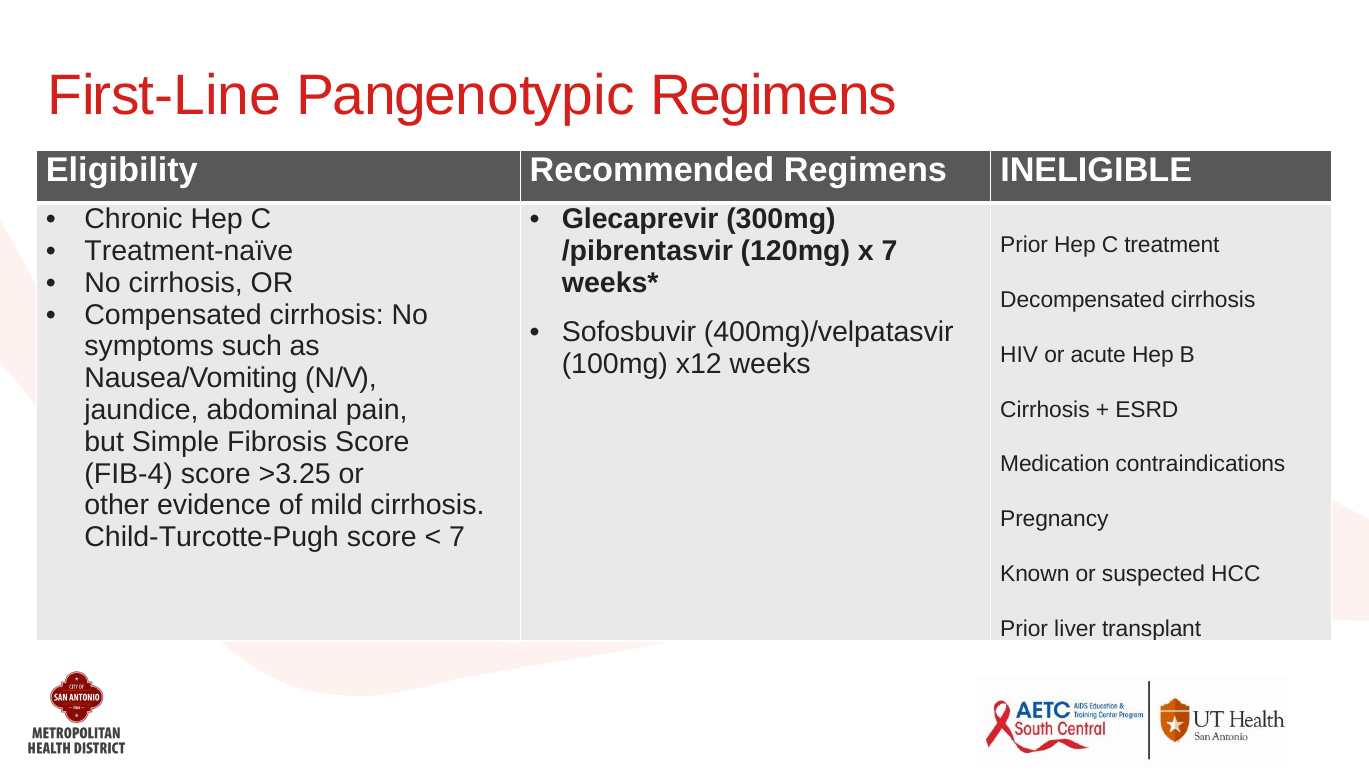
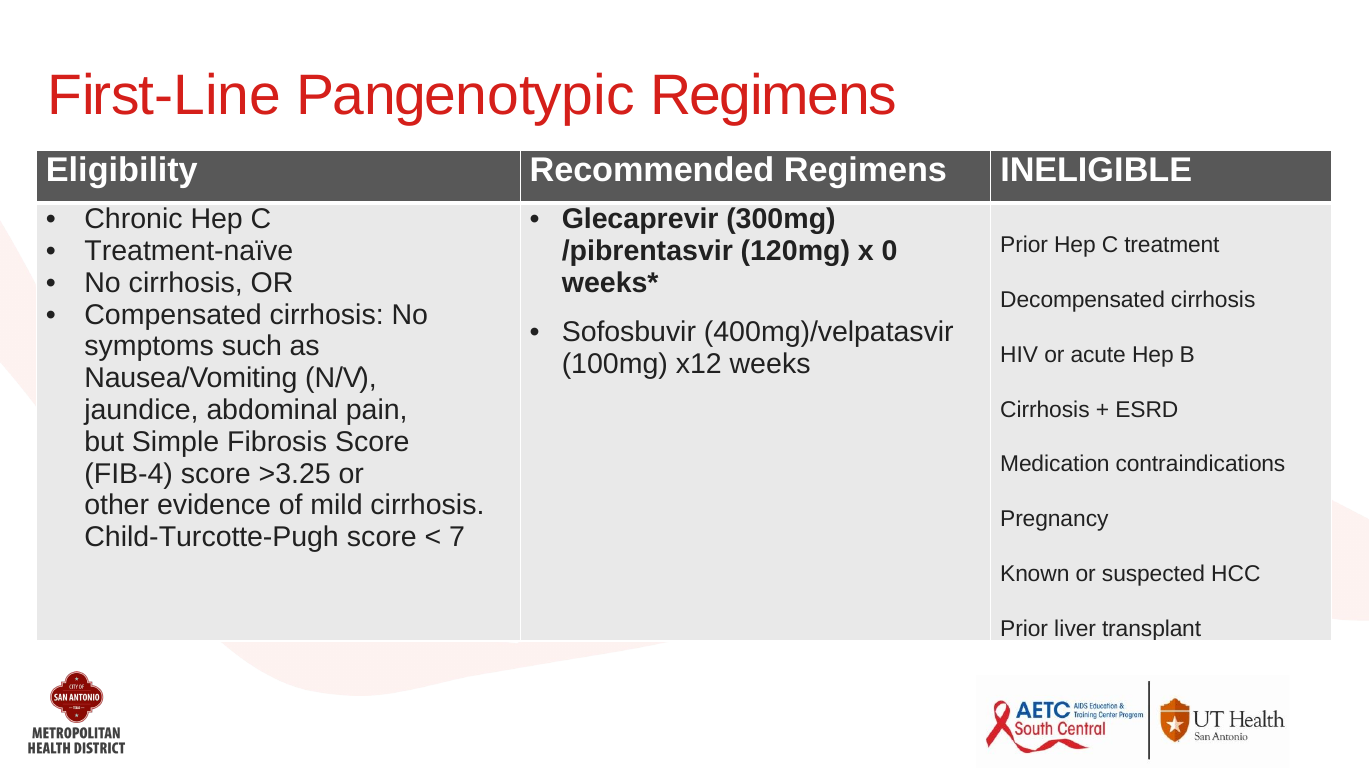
x 7: 7 -> 0
